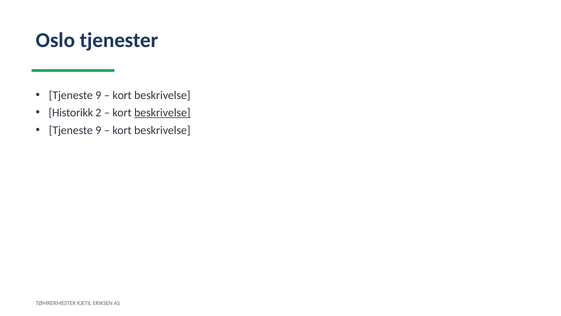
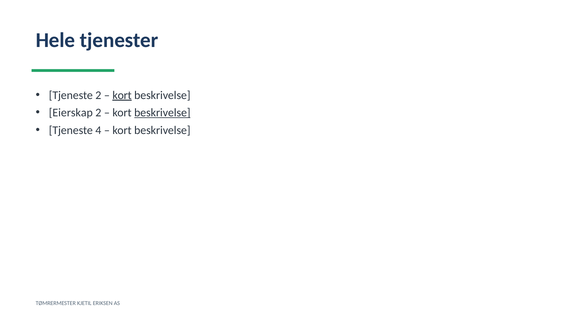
Oslo: Oslo -> Hele
9 at (98, 95): 9 -> 2
kort at (122, 95) underline: none -> present
Historikk: Historikk -> Eierskap
9 at (98, 130): 9 -> 4
